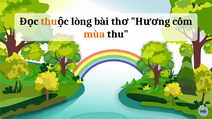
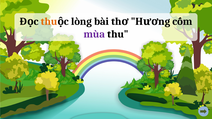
mùa colour: orange -> purple
